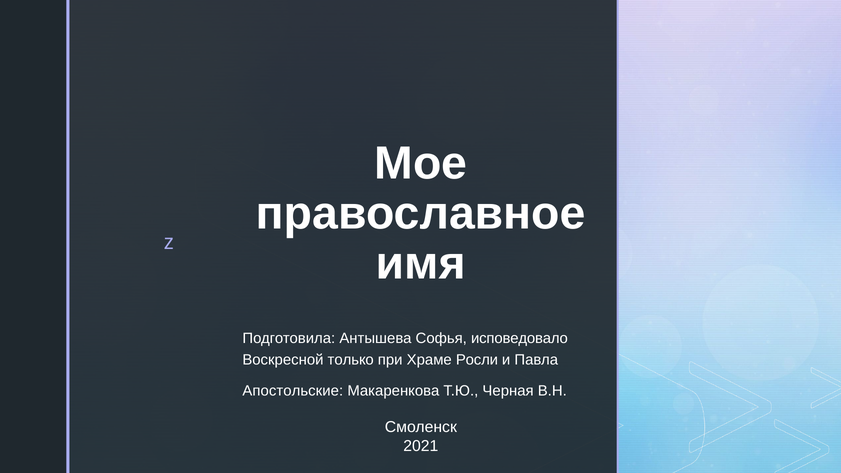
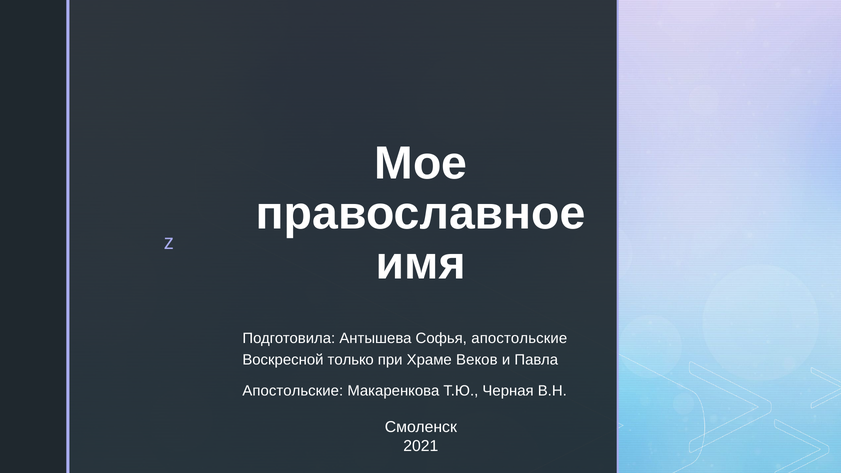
Софья исповедовало: исповедовало -> апостольские
Росли: Росли -> Веков
